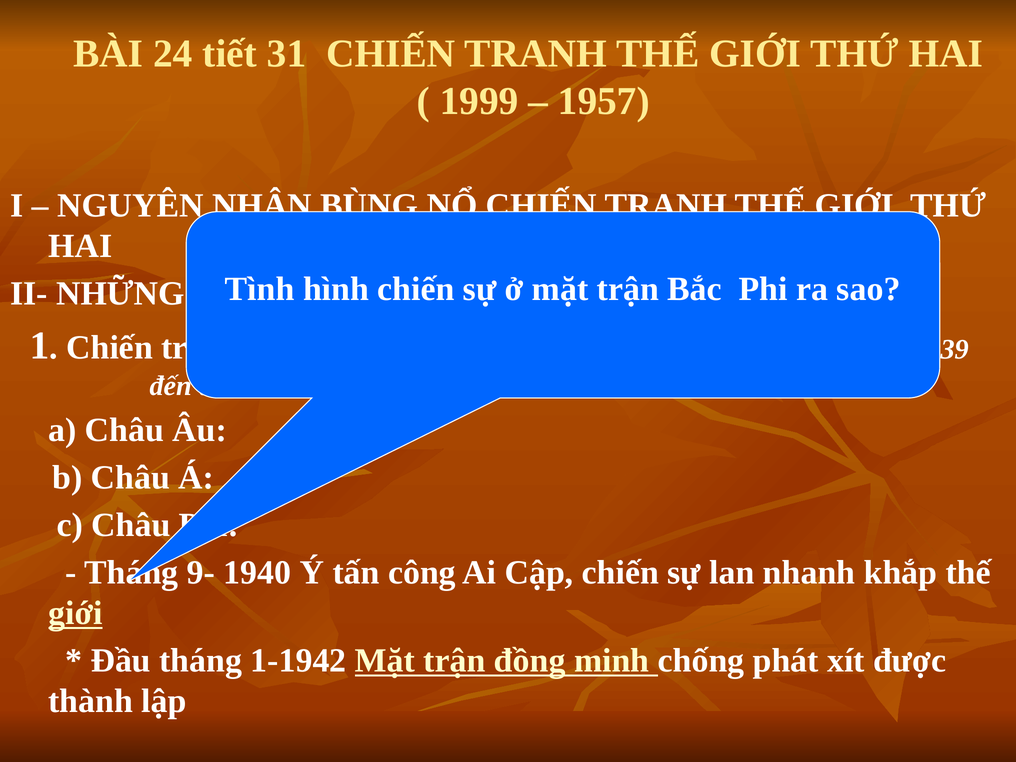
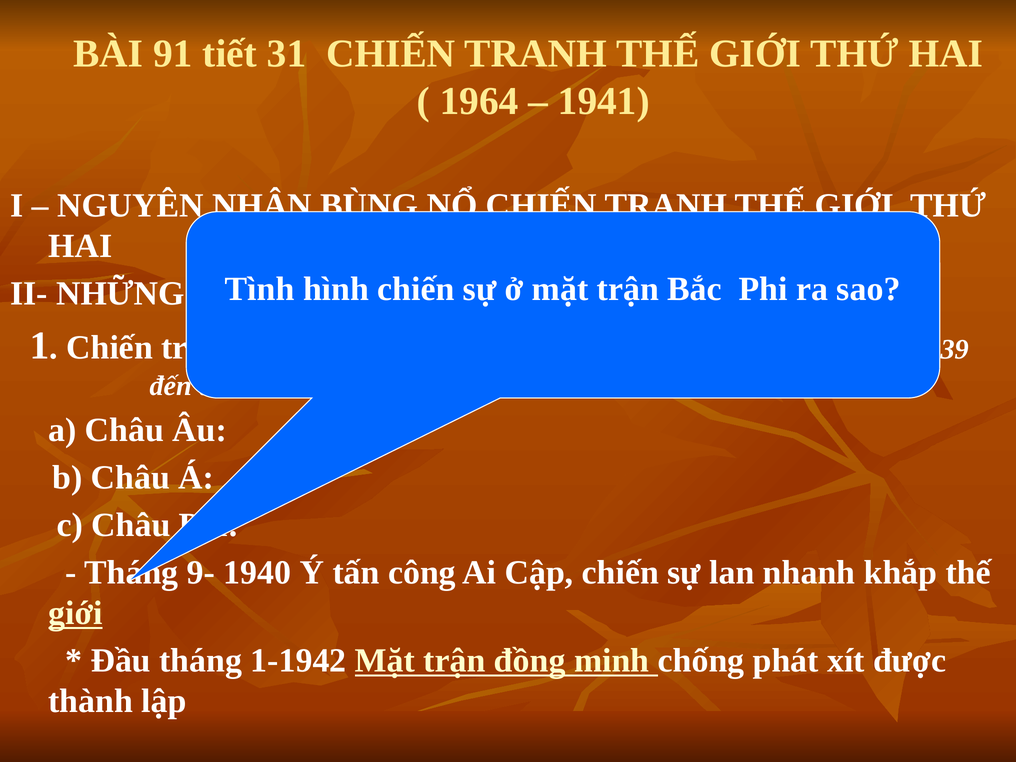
24: 24 -> 91
1999: 1999 -> 1964
1957: 1957 -> 1941
